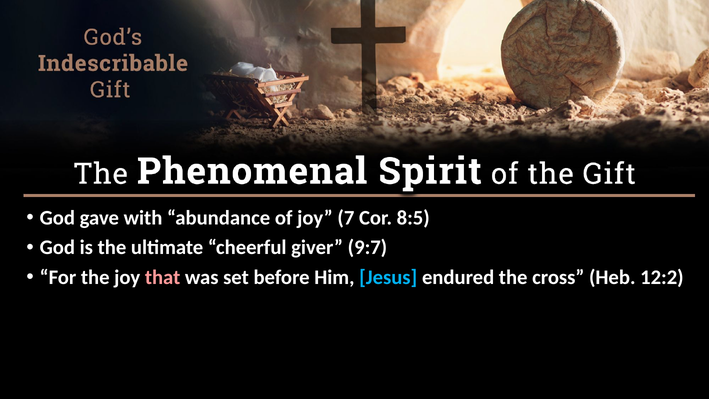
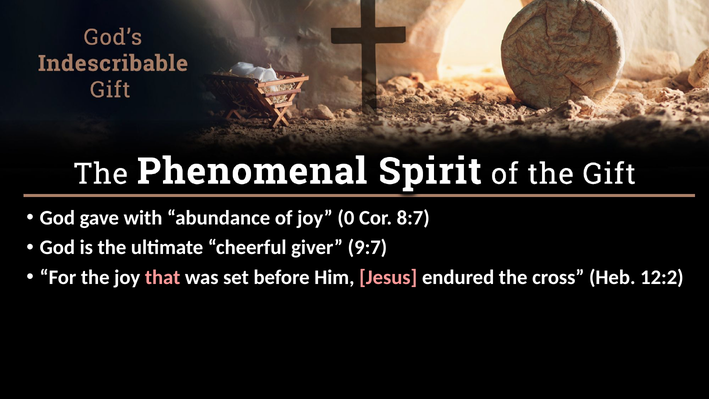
7: 7 -> 0
8:5: 8:5 -> 8:7
Jesus colour: light blue -> pink
